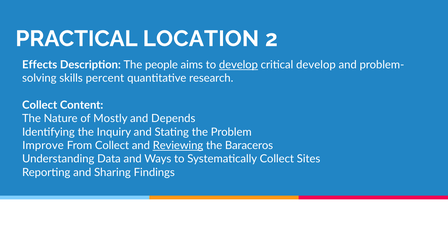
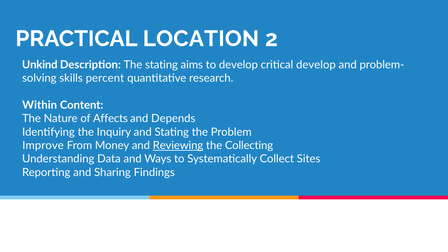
Effects: Effects -> Unkind
The people: people -> stating
develop at (238, 65) underline: present -> none
Collect at (40, 105): Collect -> Within
Mostly: Mostly -> Affects
From Collect: Collect -> Money
Baraceros: Baraceros -> Collecting
